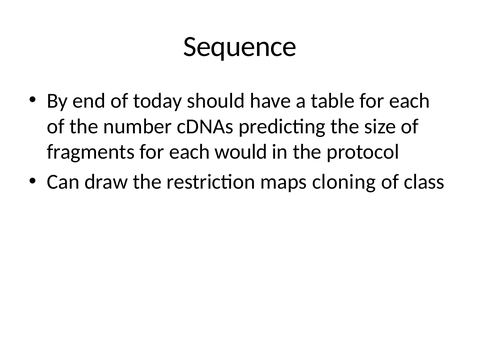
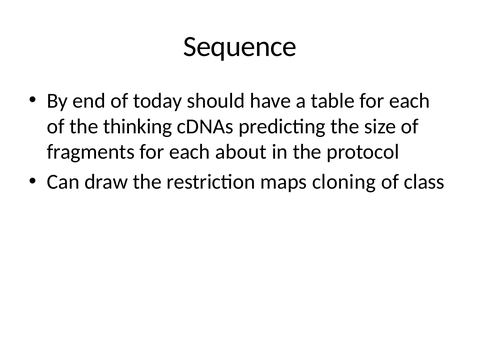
number: number -> thinking
would: would -> about
